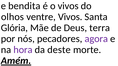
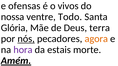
bendita: bendita -> ofensas
olhos: olhos -> nossa
ventre Vivos: Vivos -> Todo
nós underline: none -> present
agora colour: purple -> orange
deste: deste -> estais
